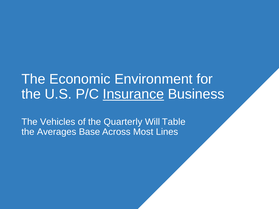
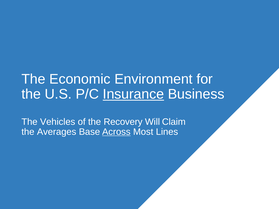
Quarterly: Quarterly -> Recovery
Table: Table -> Claim
Across underline: none -> present
